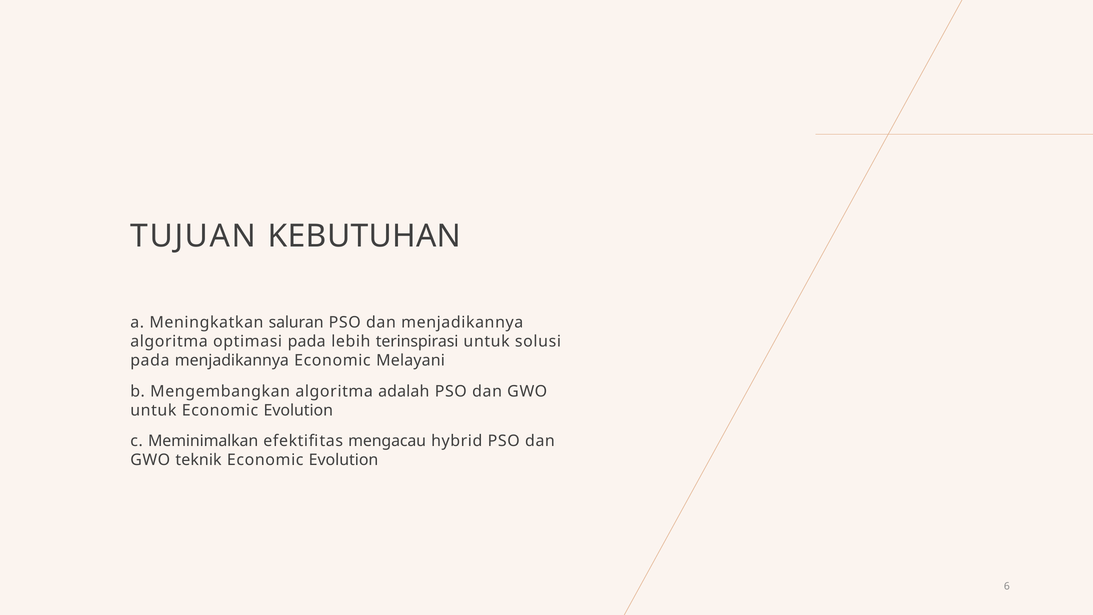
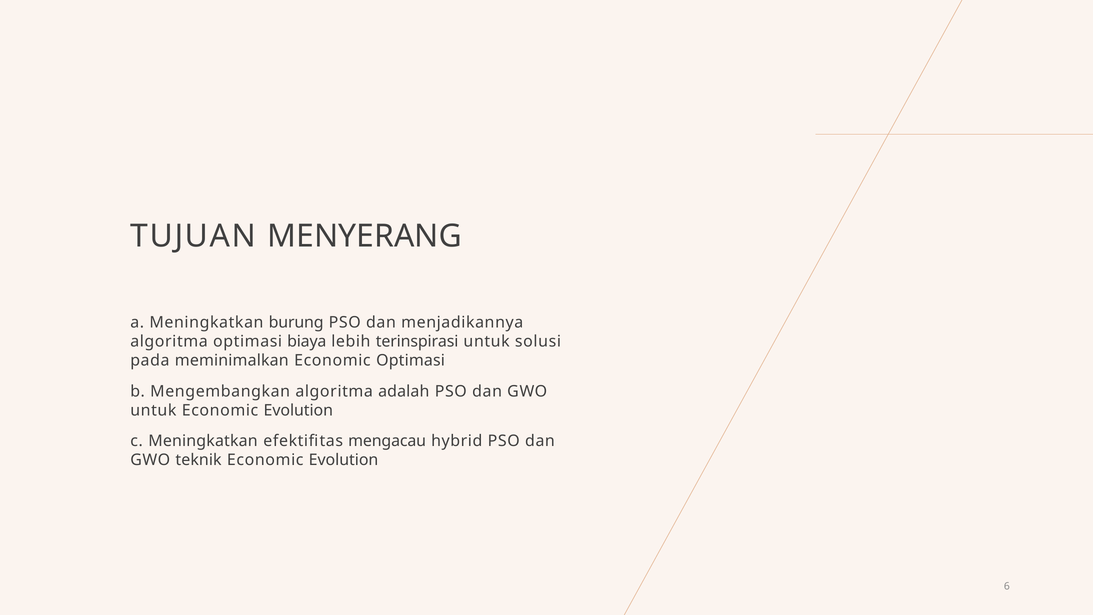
KEBUTUHAN: KEBUTUHAN -> MENYERANG
saluran: saluran -> burung
optimasi pada: pada -> biaya
pada menjadikannya: menjadikannya -> meminimalkan
Economic Melayani: Melayani -> Optimasi
c Meminimalkan: Meminimalkan -> Meningkatkan
